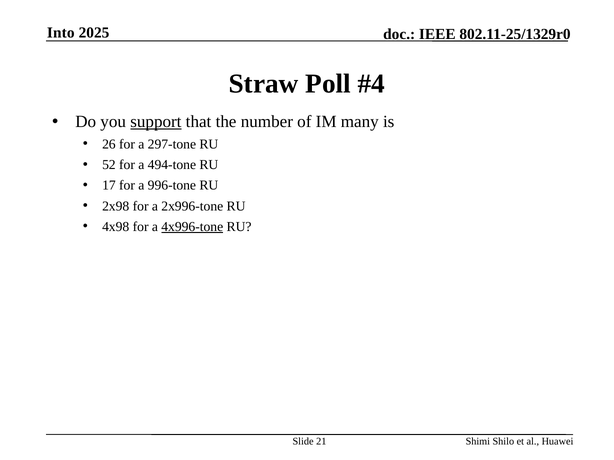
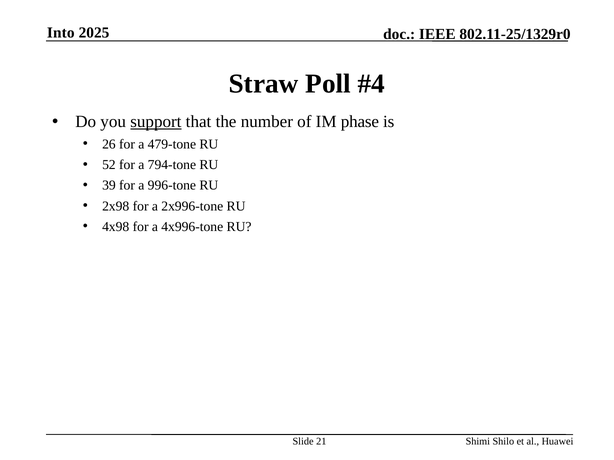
many: many -> phase
297-tone: 297-tone -> 479-tone
494-tone: 494-tone -> 794-tone
17: 17 -> 39
4x996-tone underline: present -> none
